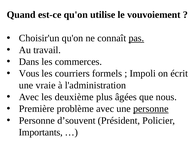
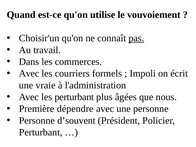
Vous at (29, 73): Vous -> Avec
les deuxième: deuxième -> perturbant
problème: problème -> dépendre
personne at (151, 109) underline: present -> none
Importants at (41, 132): Importants -> Perturbant
